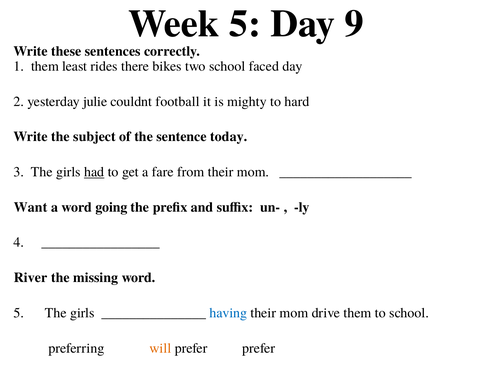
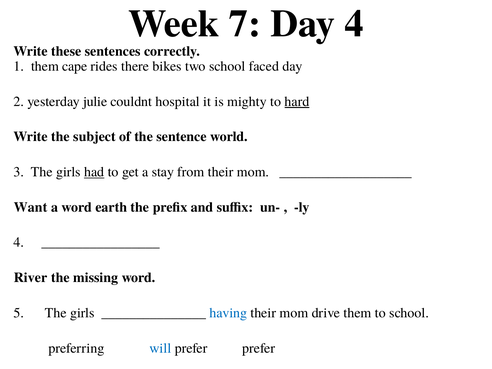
Week 5: 5 -> 7
Day 9: 9 -> 4
least: least -> cape
football: football -> hospital
hard underline: none -> present
today: today -> world
fare: fare -> stay
going: going -> earth
will colour: orange -> blue
